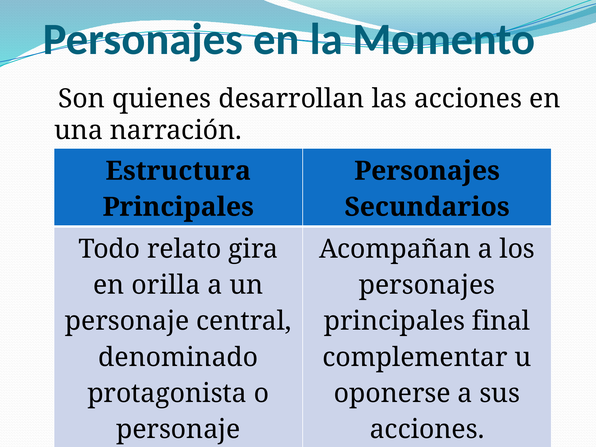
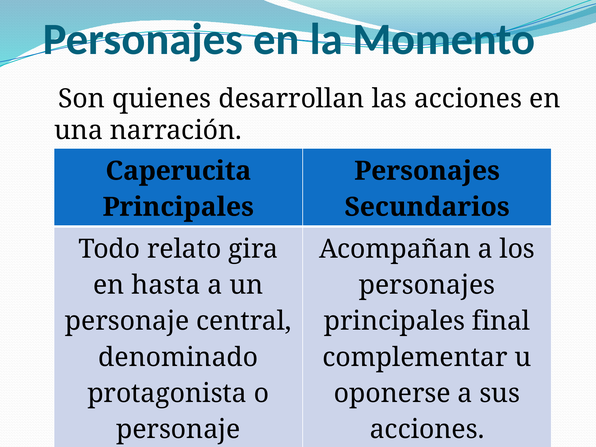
Estructura: Estructura -> Caperucita
orilla: orilla -> hasta
